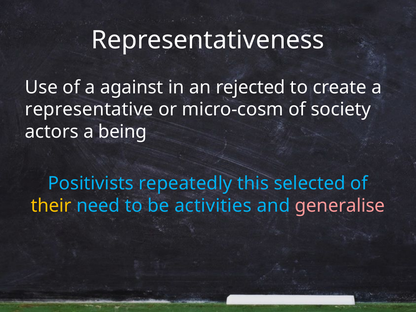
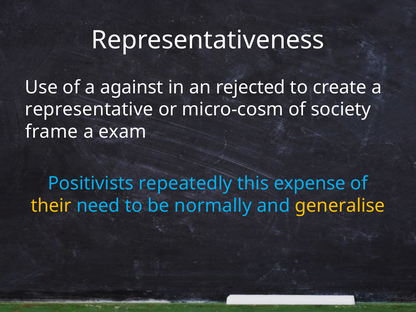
actors: actors -> frame
being: being -> exam
selected: selected -> expense
activities: activities -> normally
generalise colour: pink -> yellow
